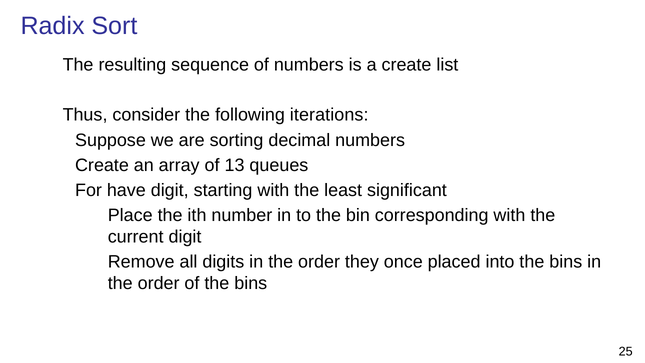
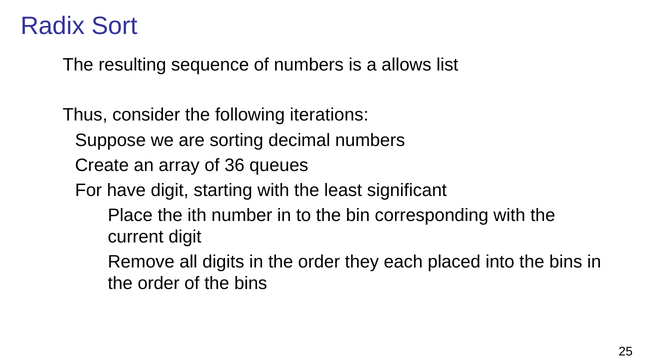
a create: create -> allows
13: 13 -> 36
once: once -> each
